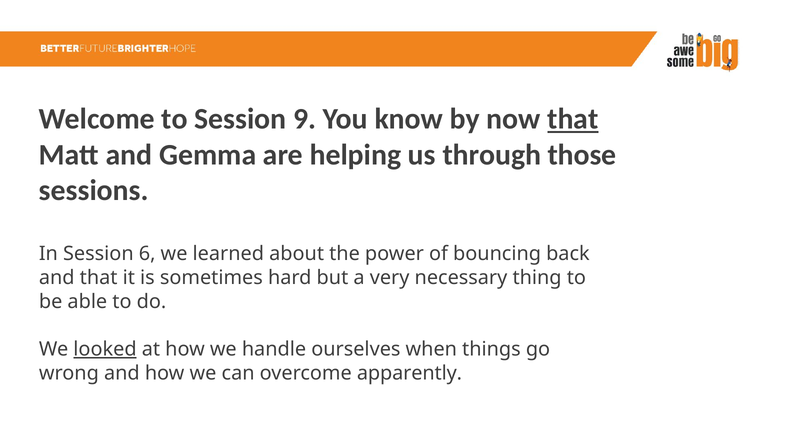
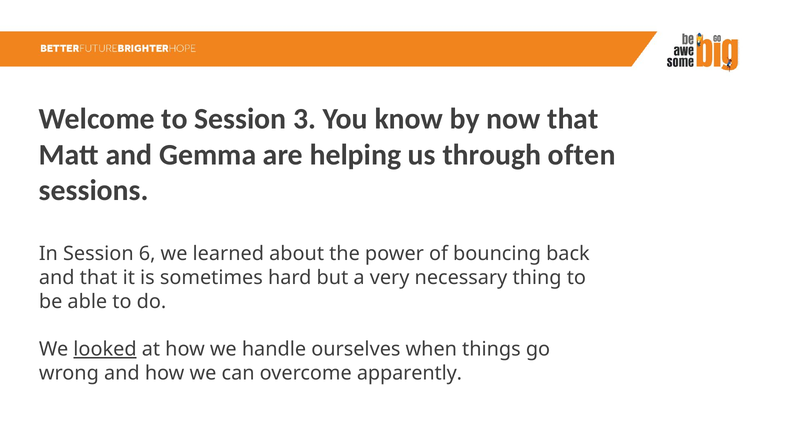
9: 9 -> 3
that at (573, 119) underline: present -> none
those: those -> often
